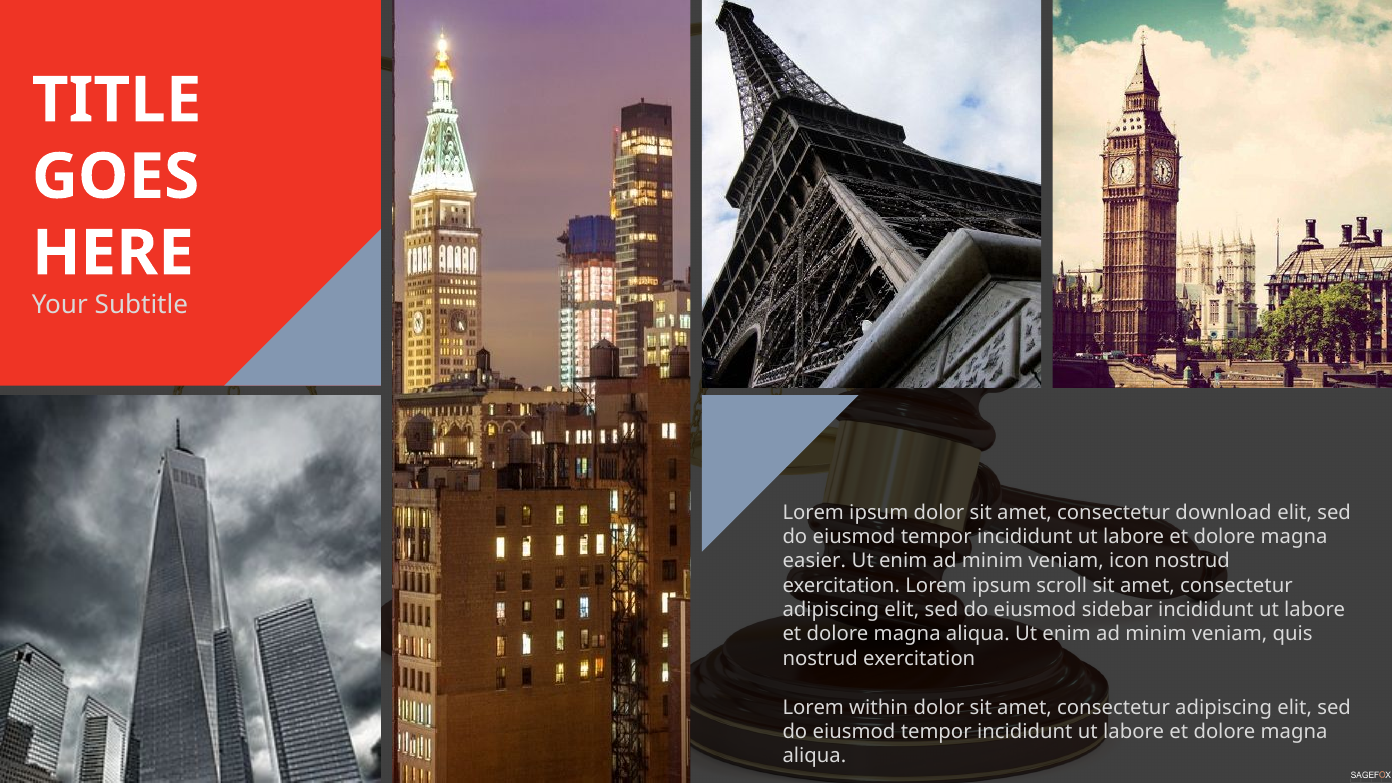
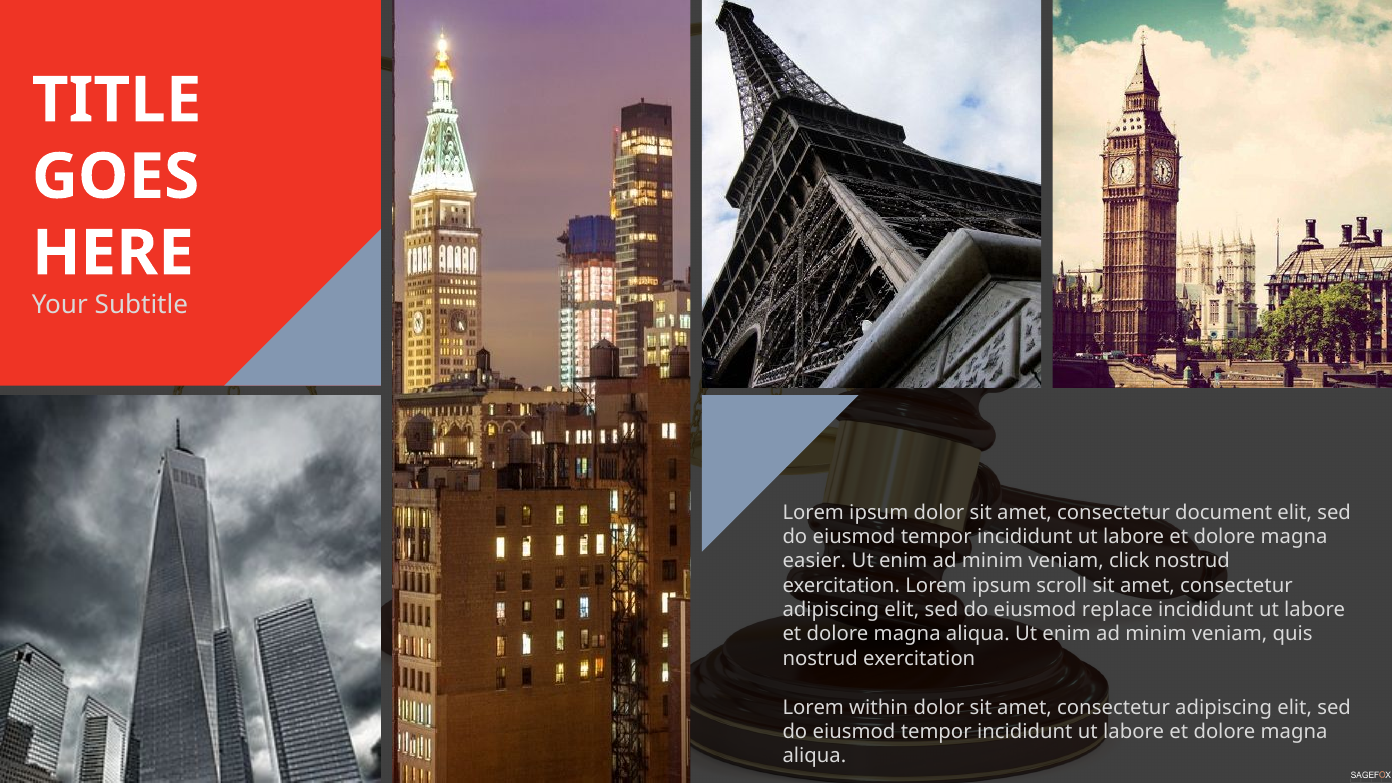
download: download -> document
icon: icon -> click
sidebar: sidebar -> replace
